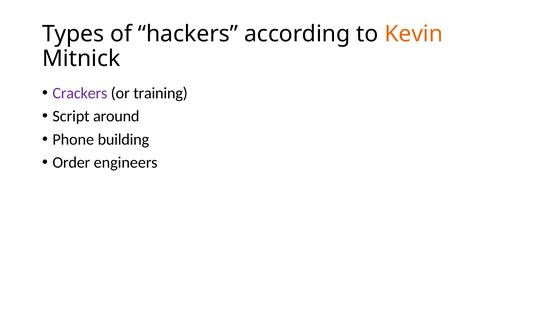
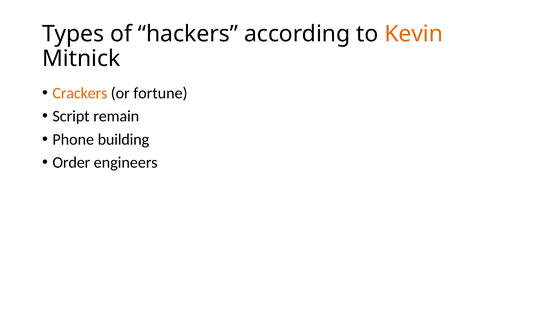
Crackers colour: purple -> orange
training: training -> fortune
around: around -> remain
